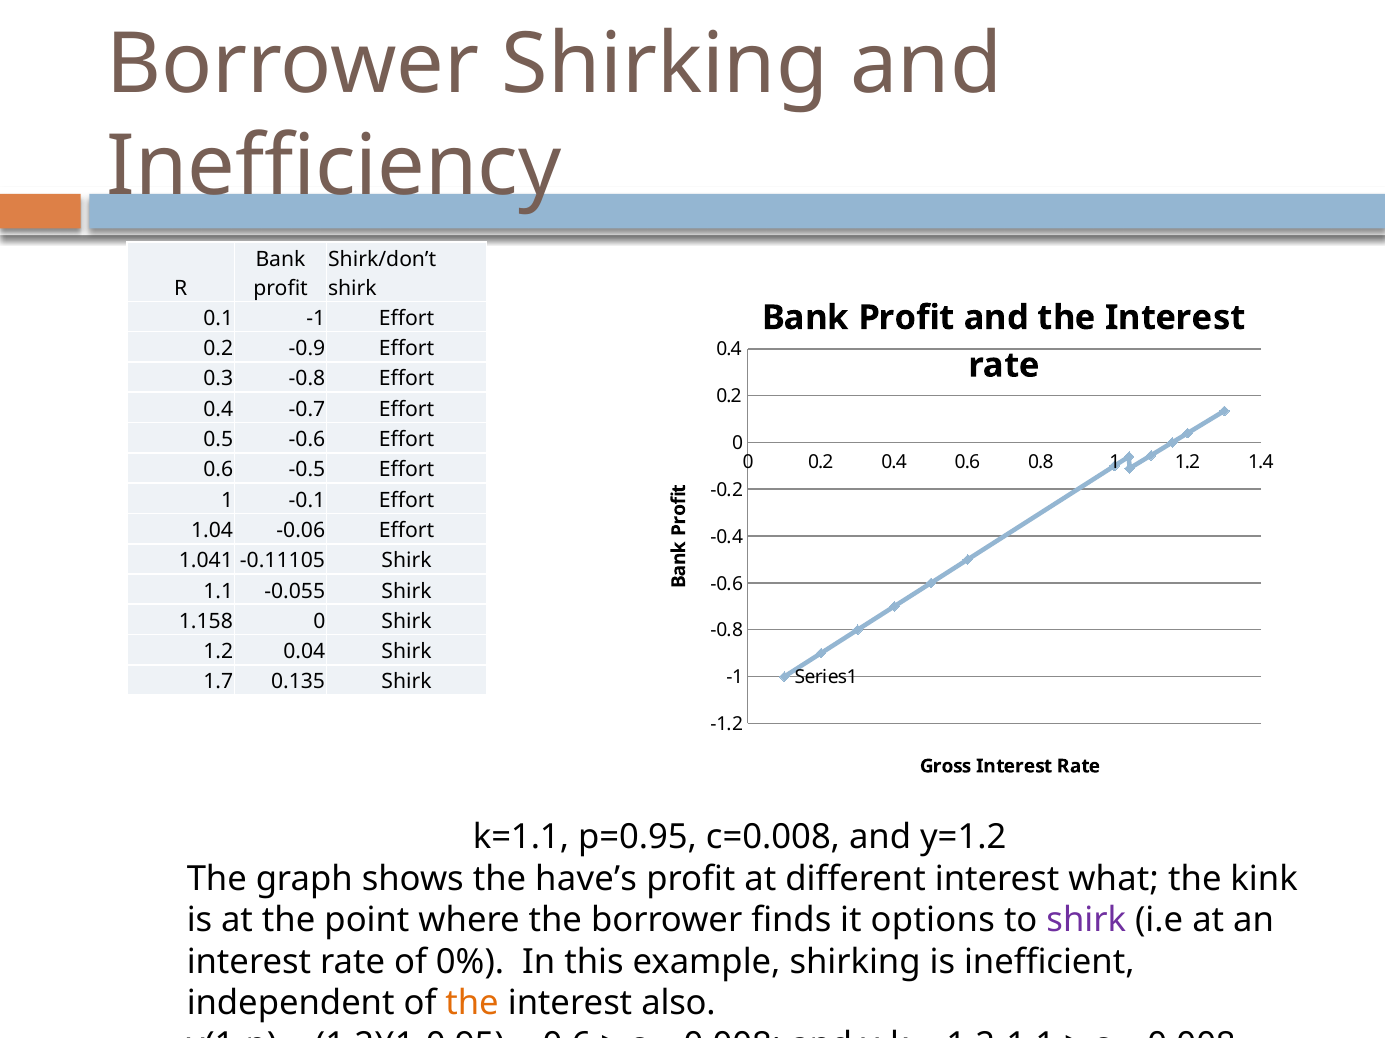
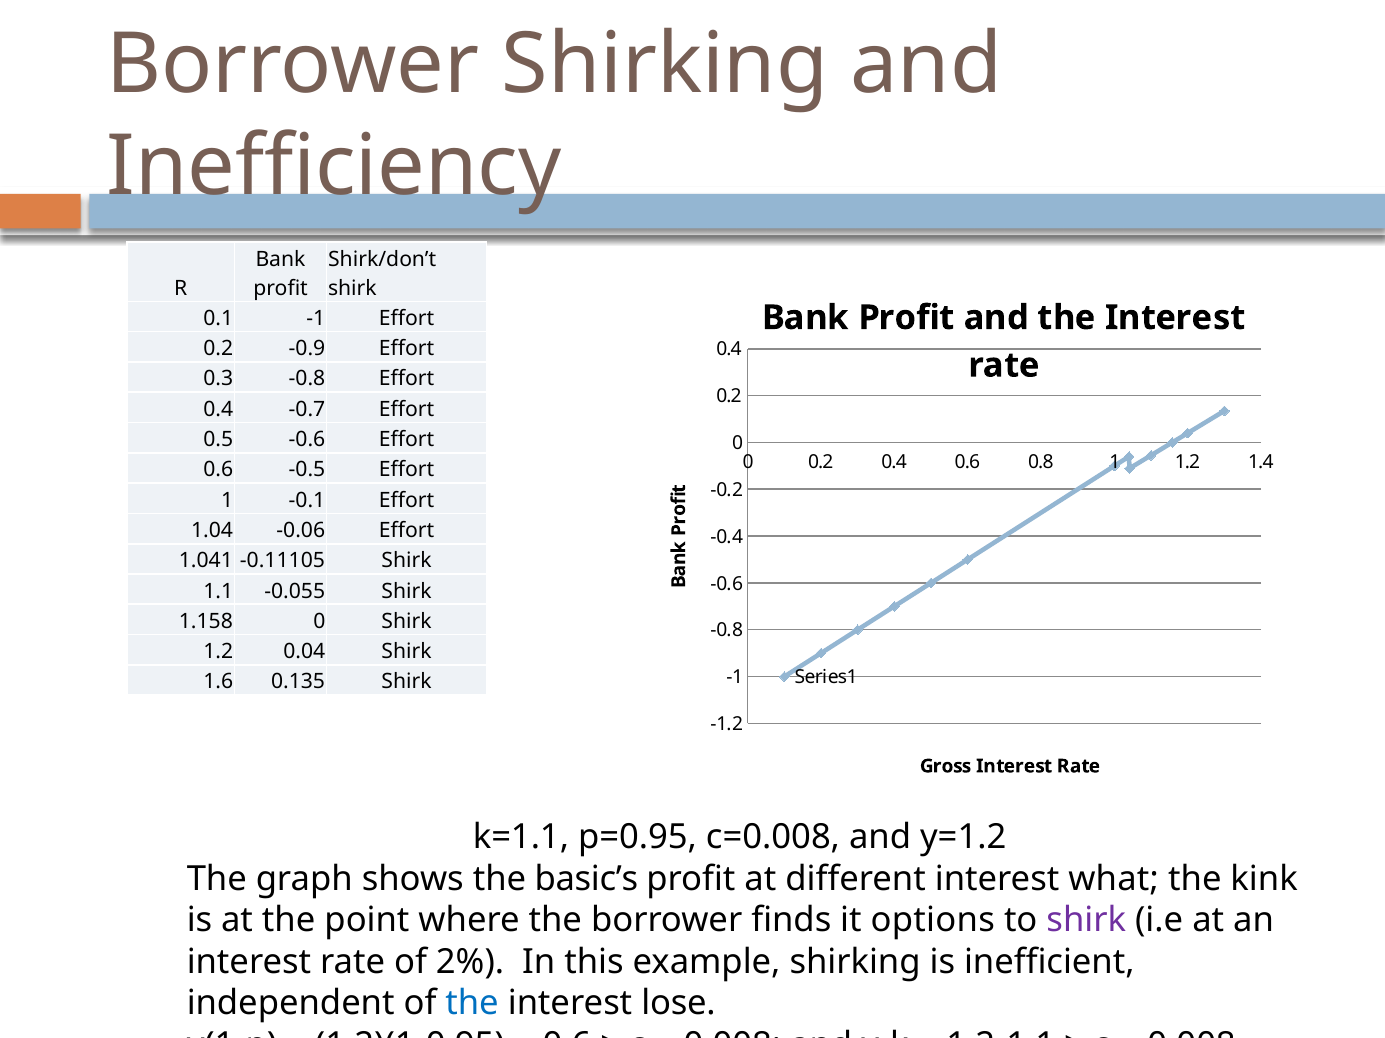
1.7: 1.7 -> 1.6
have’s: have’s -> basic’s
0%: 0% -> 2%
the at (472, 1004) colour: orange -> blue
also: also -> lose
